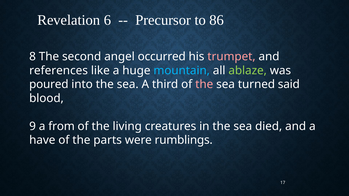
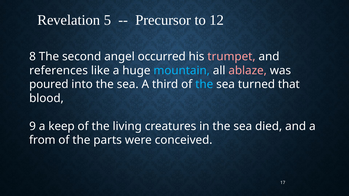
6: 6 -> 5
86: 86 -> 12
ablaze colour: light green -> pink
the at (204, 85) colour: pink -> light blue
said: said -> that
from: from -> keep
have: have -> from
rumblings: rumblings -> conceived
